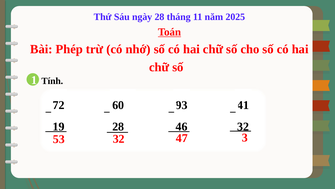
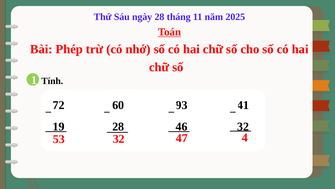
3: 3 -> 4
